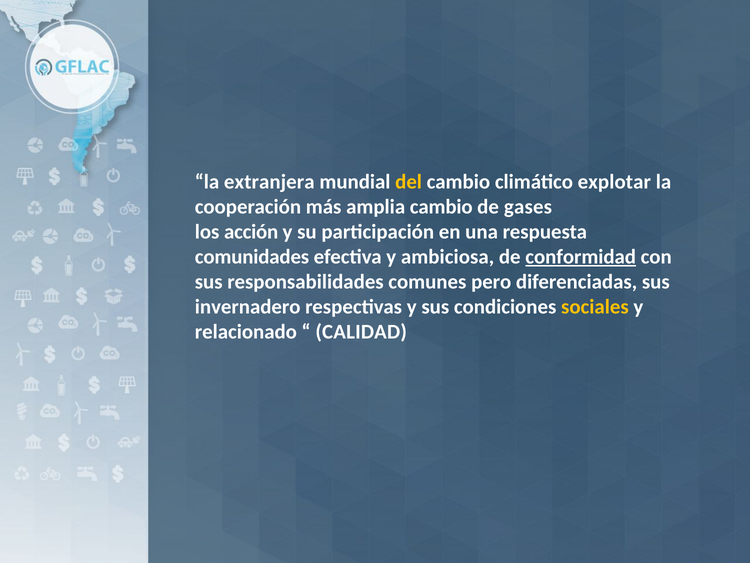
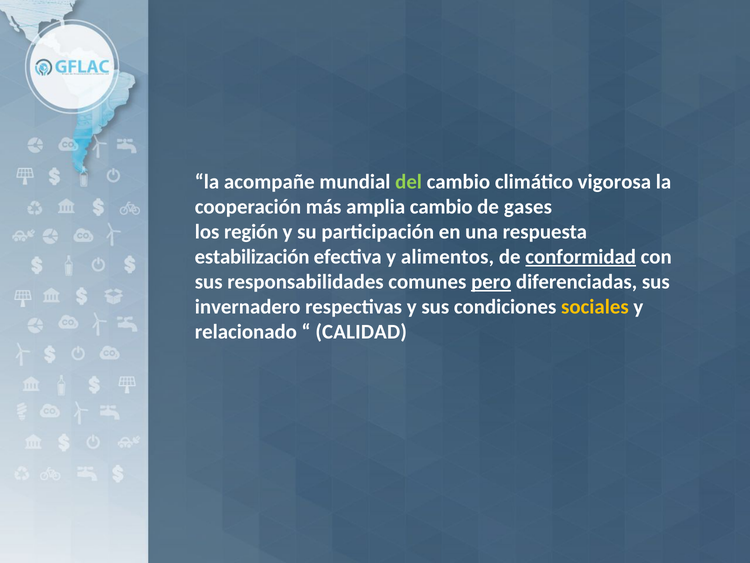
extranjera: extranjera -> acompañe
del colour: yellow -> light green
explotar: explotar -> vigorosa
acción: acción -> región
comunidades: comunidades -> estabilización
ambiciosa: ambiciosa -> alimentos
pero underline: none -> present
